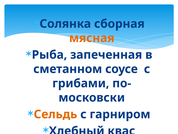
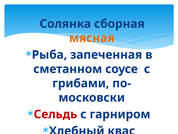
Сельдь colour: orange -> red
